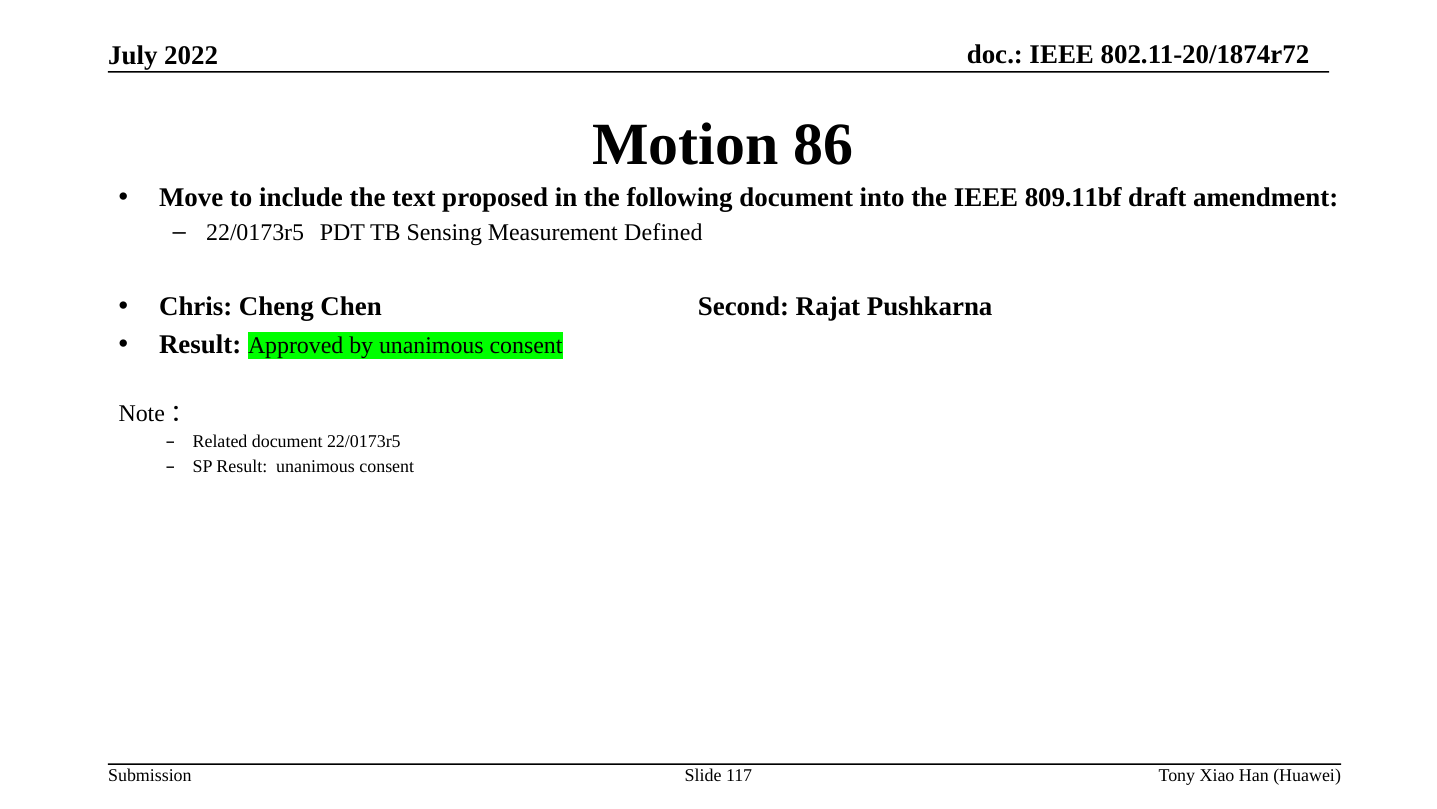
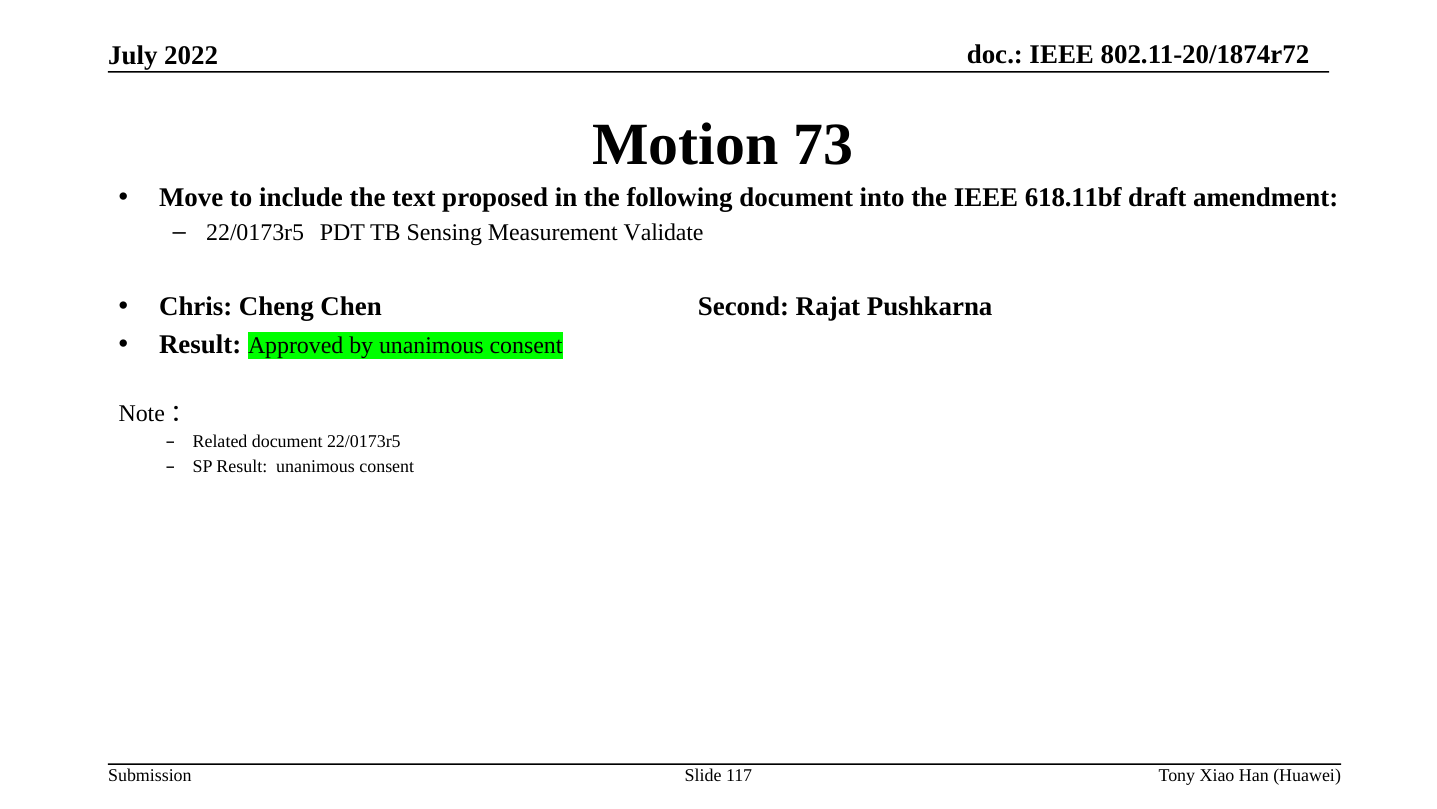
86: 86 -> 73
809.11bf: 809.11bf -> 618.11bf
Defined: Defined -> Validate
